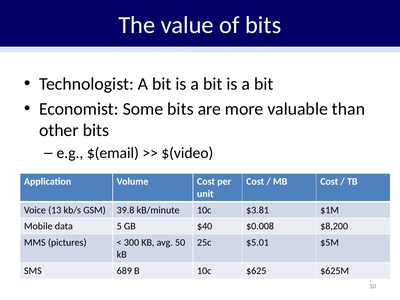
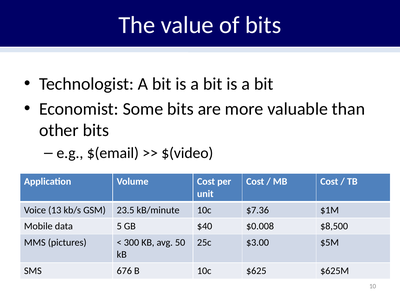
39.8: 39.8 -> 23.5
$3.81: $3.81 -> $7.36
$8,200: $8,200 -> $8,500
$5.01: $5.01 -> $3.00
689: 689 -> 676
